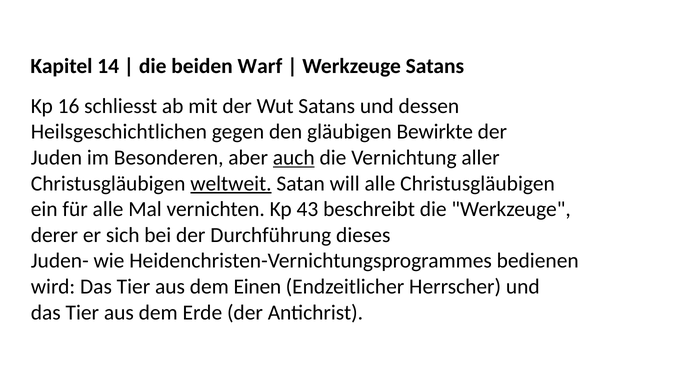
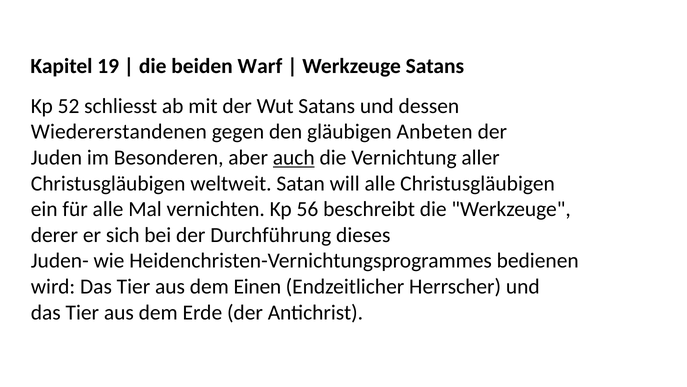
14: 14 -> 19
16: 16 -> 52
Heilsgeschichtlichen: Heilsgeschichtlichen -> Wiedererstandenen
Bewirkte: Bewirkte -> Anbeten
weltweit underline: present -> none
43: 43 -> 56
